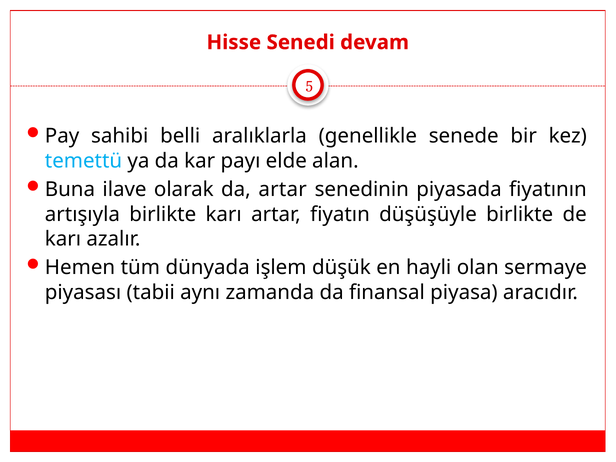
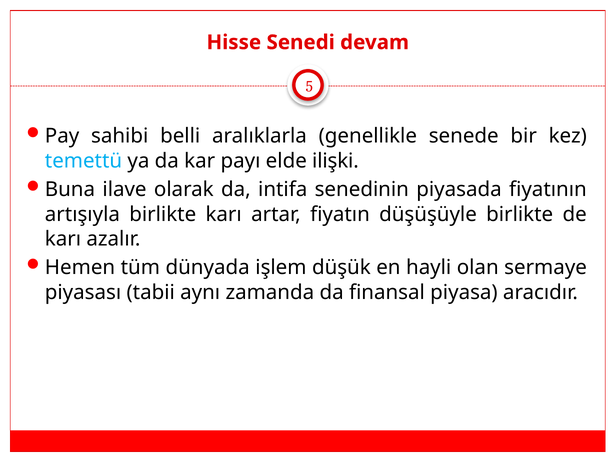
alan: alan -> ilişki
da artar: artar -> intifa
